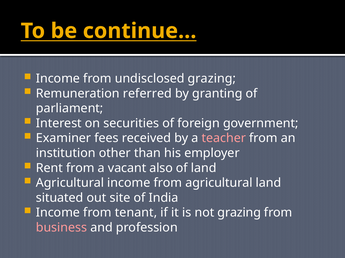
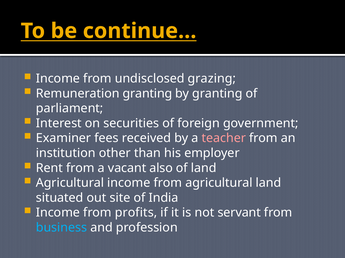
Remuneration referred: referred -> granting
tenant: tenant -> profits
not grazing: grazing -> servant
business colour: pink -> light blue
